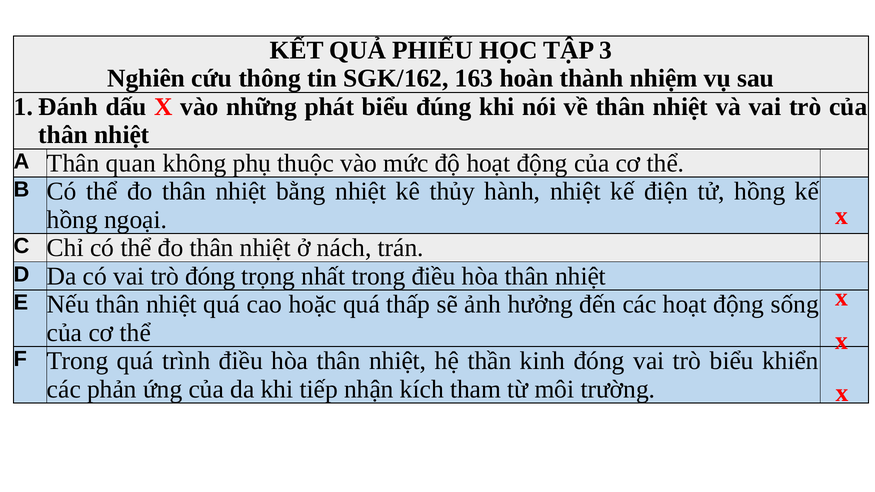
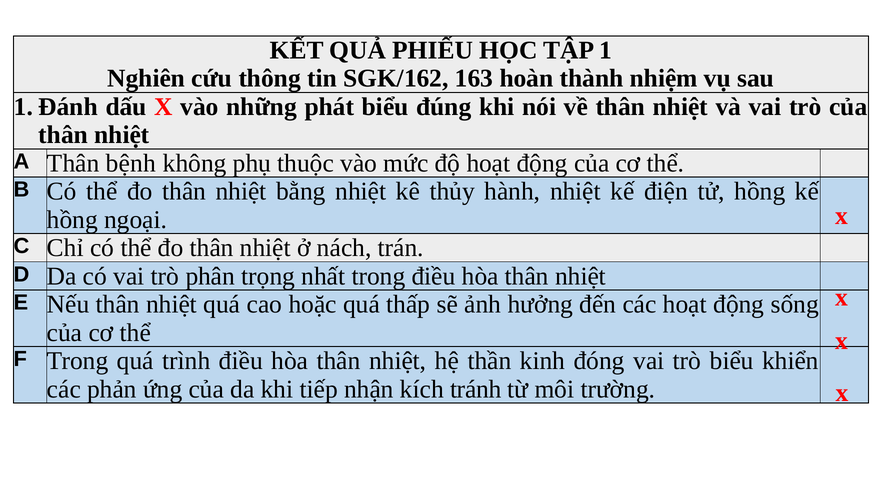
3: 3 -> 1
quan: quan -> bệnh
trò đóng: đóng -> phân
tham: tham -> tránh
